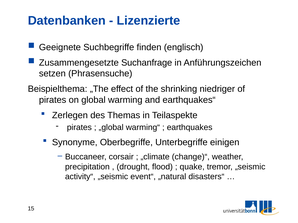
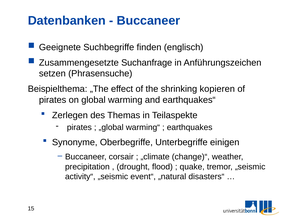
Lizenzierte at (148, 21): Lizenzierte -> Buccaneer
niedriger: niedriger -> kopieren
